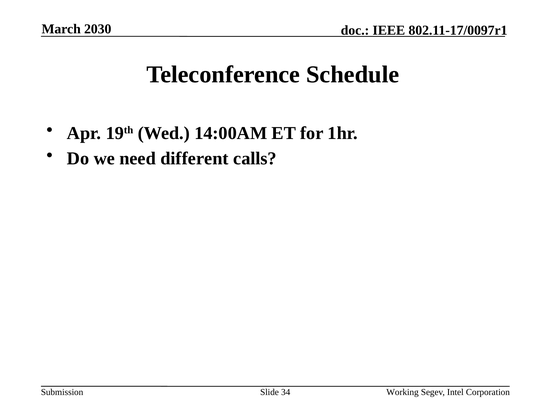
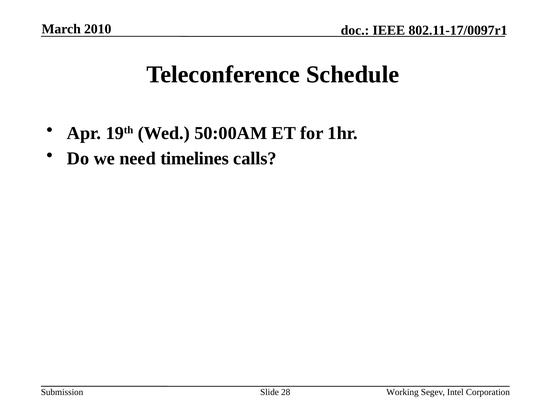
2030: 2030 -> 2010
14:00AM: 14:00AM -> 50:00AM
different: different -> timelines
34: 34 -> 28
